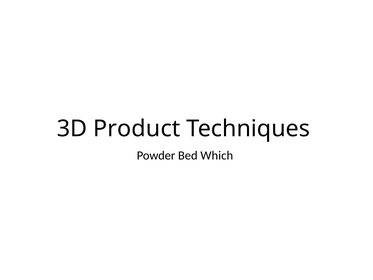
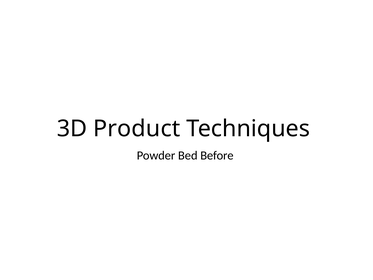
Which: Which -> Before
